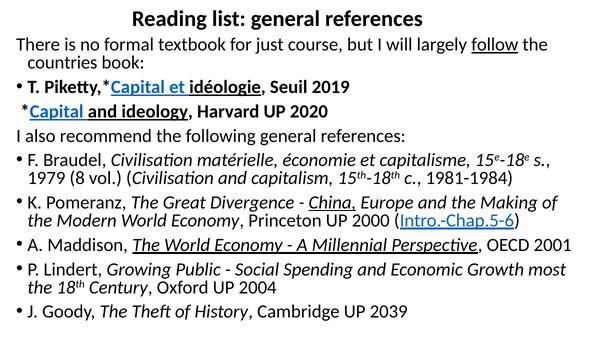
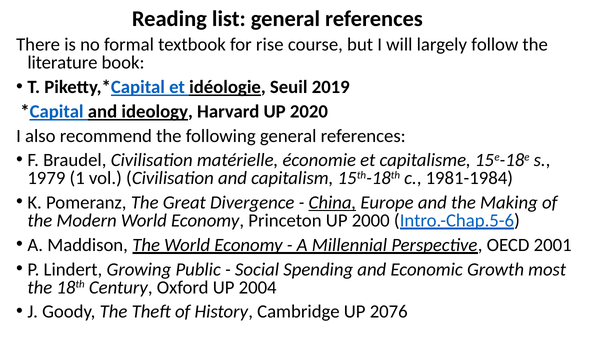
just: just -> rise
follow underline: present -> none
countries: countries -> literature
8: 8 -> 1
2039: 2039 -> 2076
